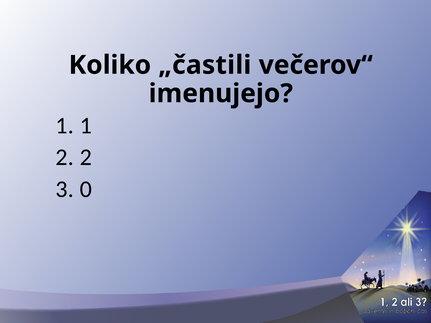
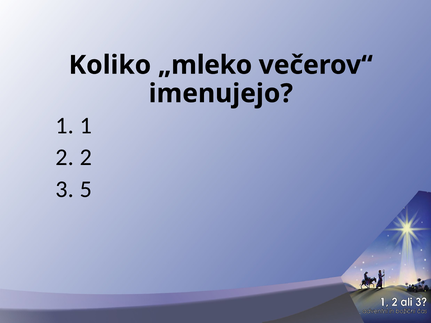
„častili: „častili -> „mleko
0: 0 -> 5
